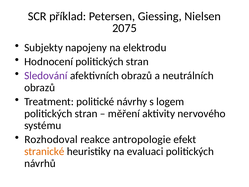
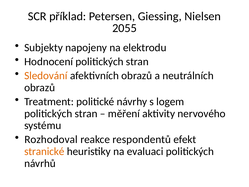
2075: 2075 -> 2055
Sledování colour: purple -> orange
antropologie: antropologie -> respondentů
